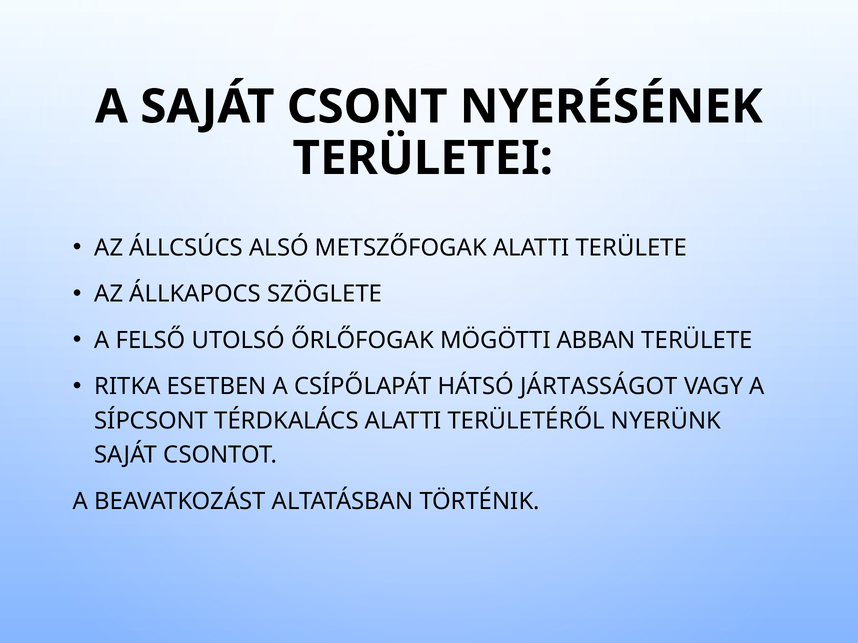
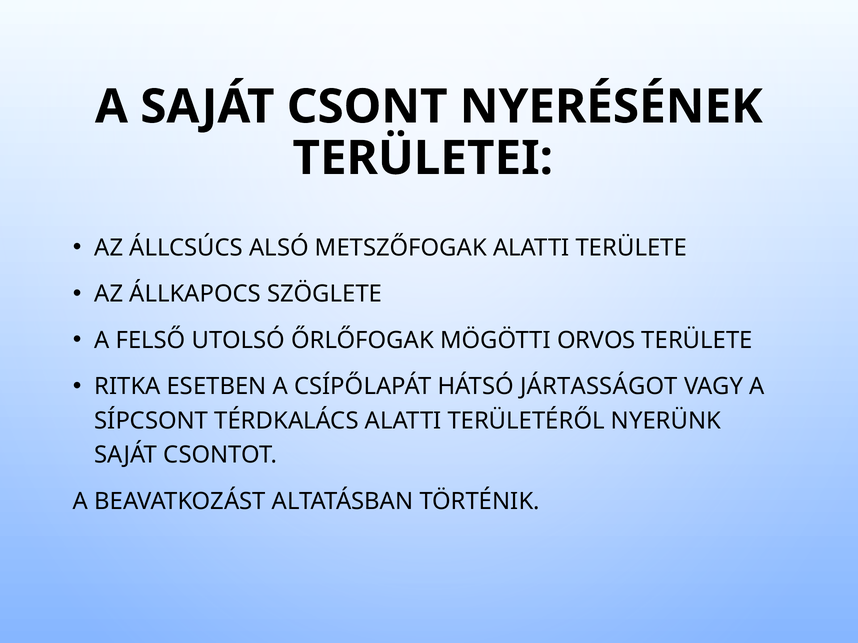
ABBAN: ABBAN -> ORVOS
